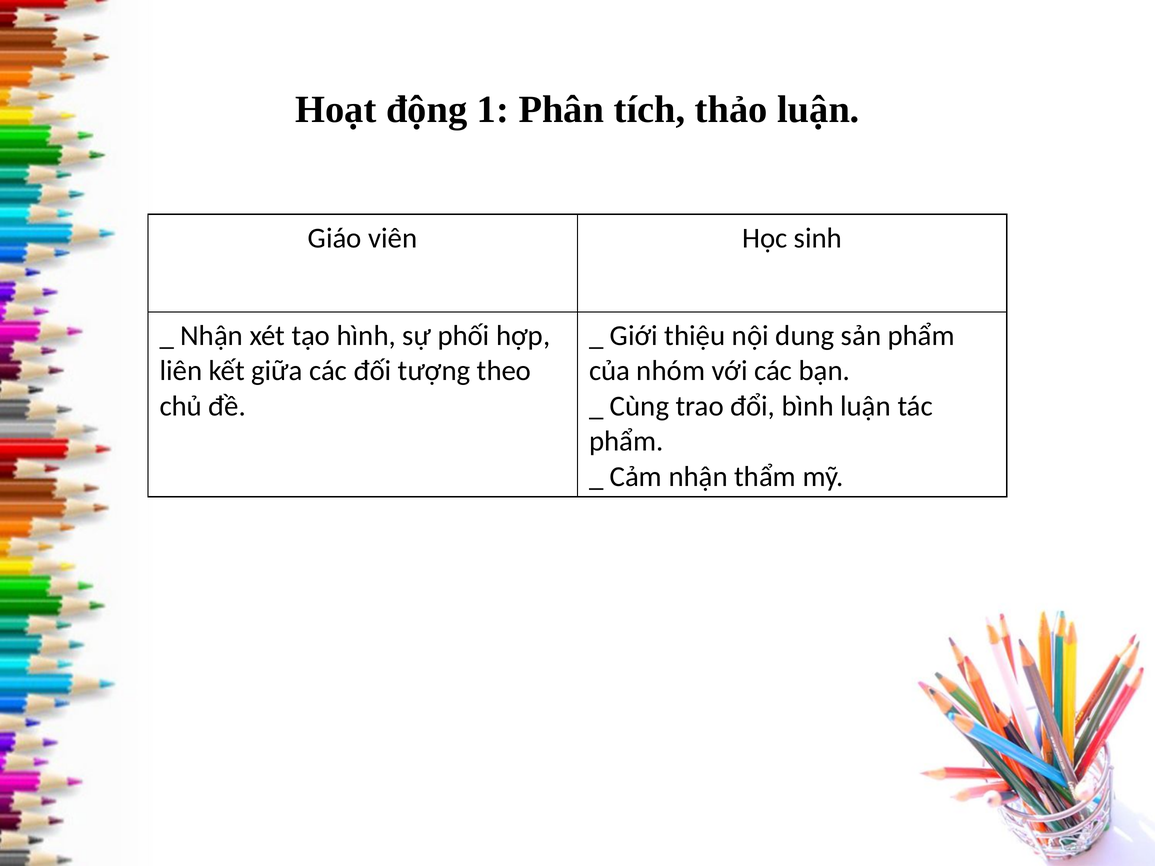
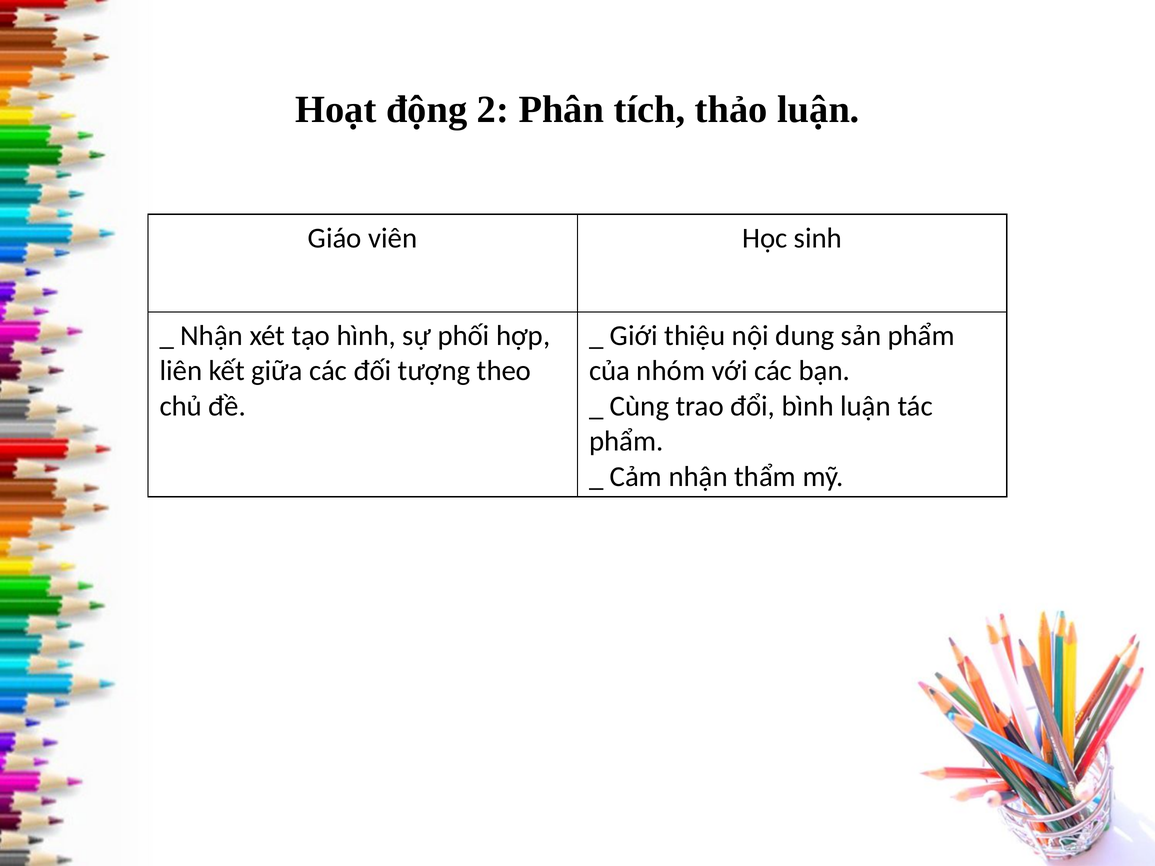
1: 1 -> 2
